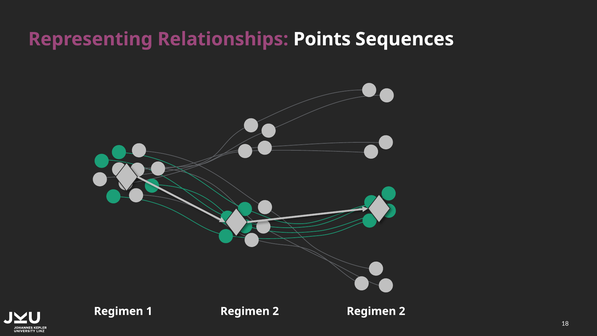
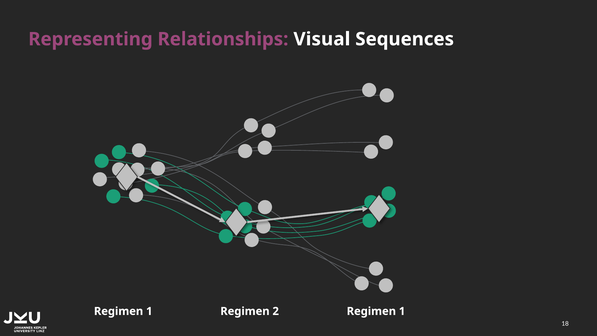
Points: Points -> Visual
1 Regimen 2: 2 -> 1
